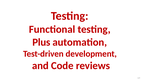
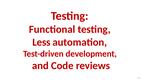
Plus: Plus -> Less
